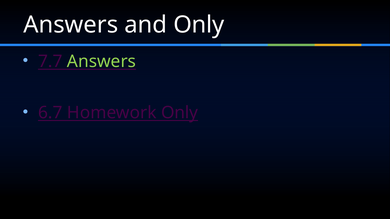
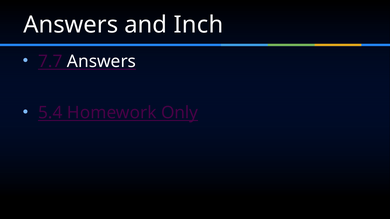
and Only: Only -> Inch
Answers at (101, 62) colour: light green -> white
6.7: 6.7 -> 5.4
